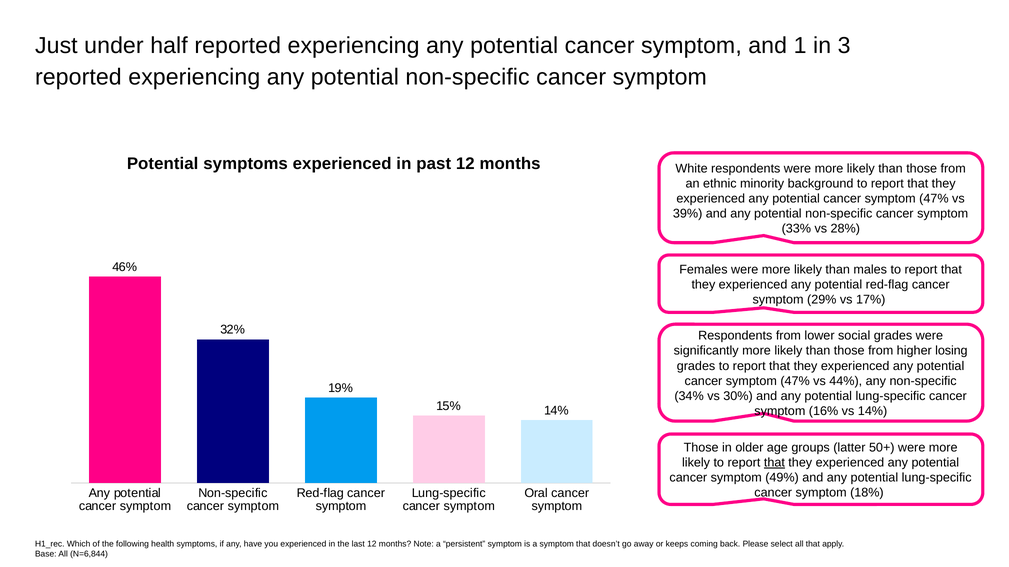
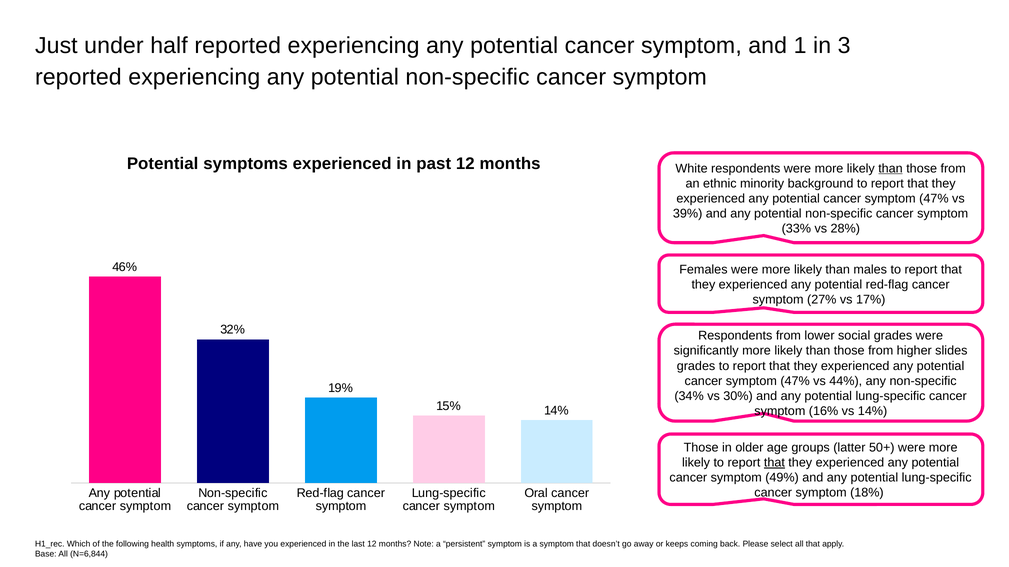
than at (891, 169) underline: none -> present
29%: 29% -> 27%
losing: losing -> slides
